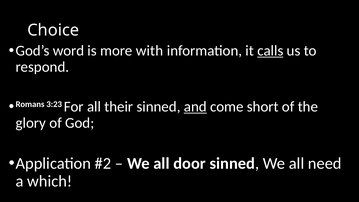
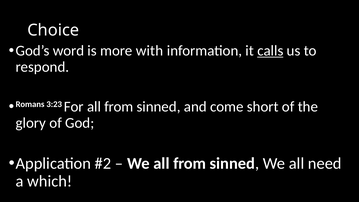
For all their: their -> from
and underline: present -> none
We all door: door -> from
